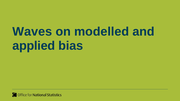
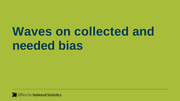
modelled: modelled -> collected
applied: applied -> needed
